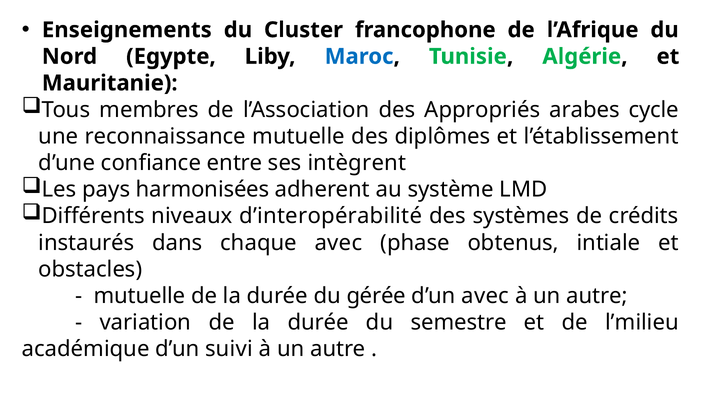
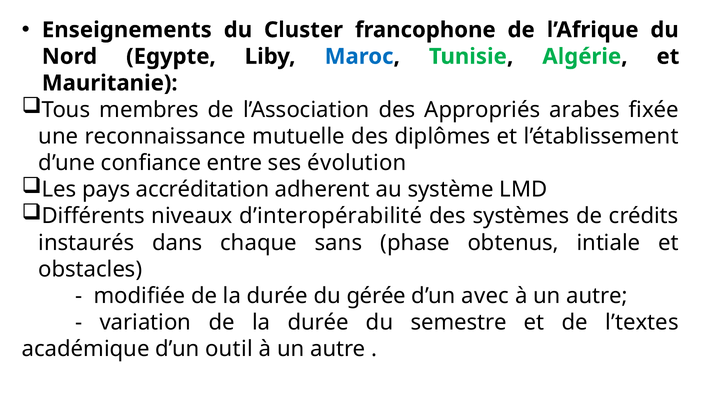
cycle: cycle -> fixée
intègrent: intègrent -> évolution
harmonisées: harmonisées -> accréditation
chaque avec: avec -> sans
mutuelle at (140, 296): mutuelle -> modifiée
l’milieu: l’milieu -> l’textes
suivi: suivi -> outil
